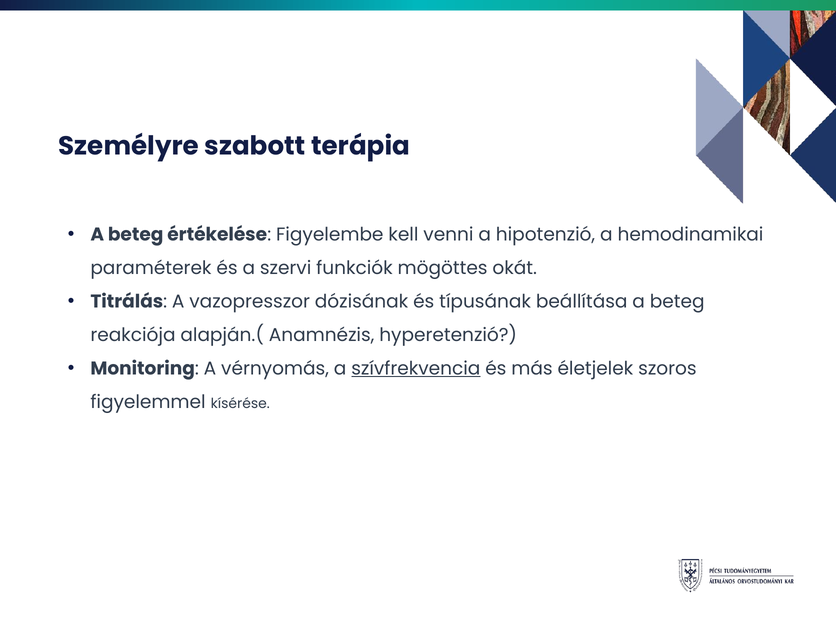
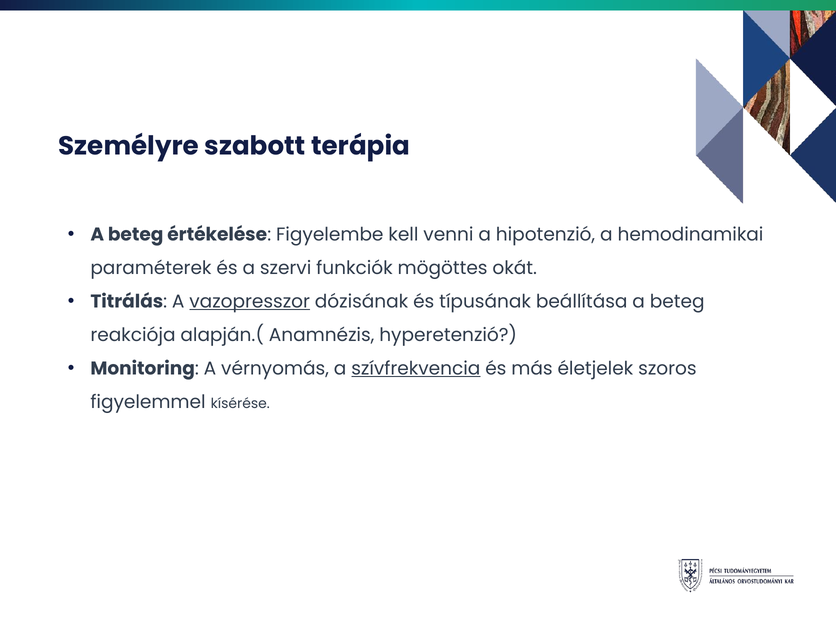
vazopresszor underline: none -> present
